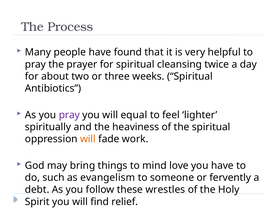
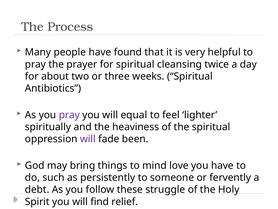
will at (88, 139) colour: orange -> purple
work: work -> been
evangelism: evangelism -> persistently
wrestles: wrestles -> struggle
